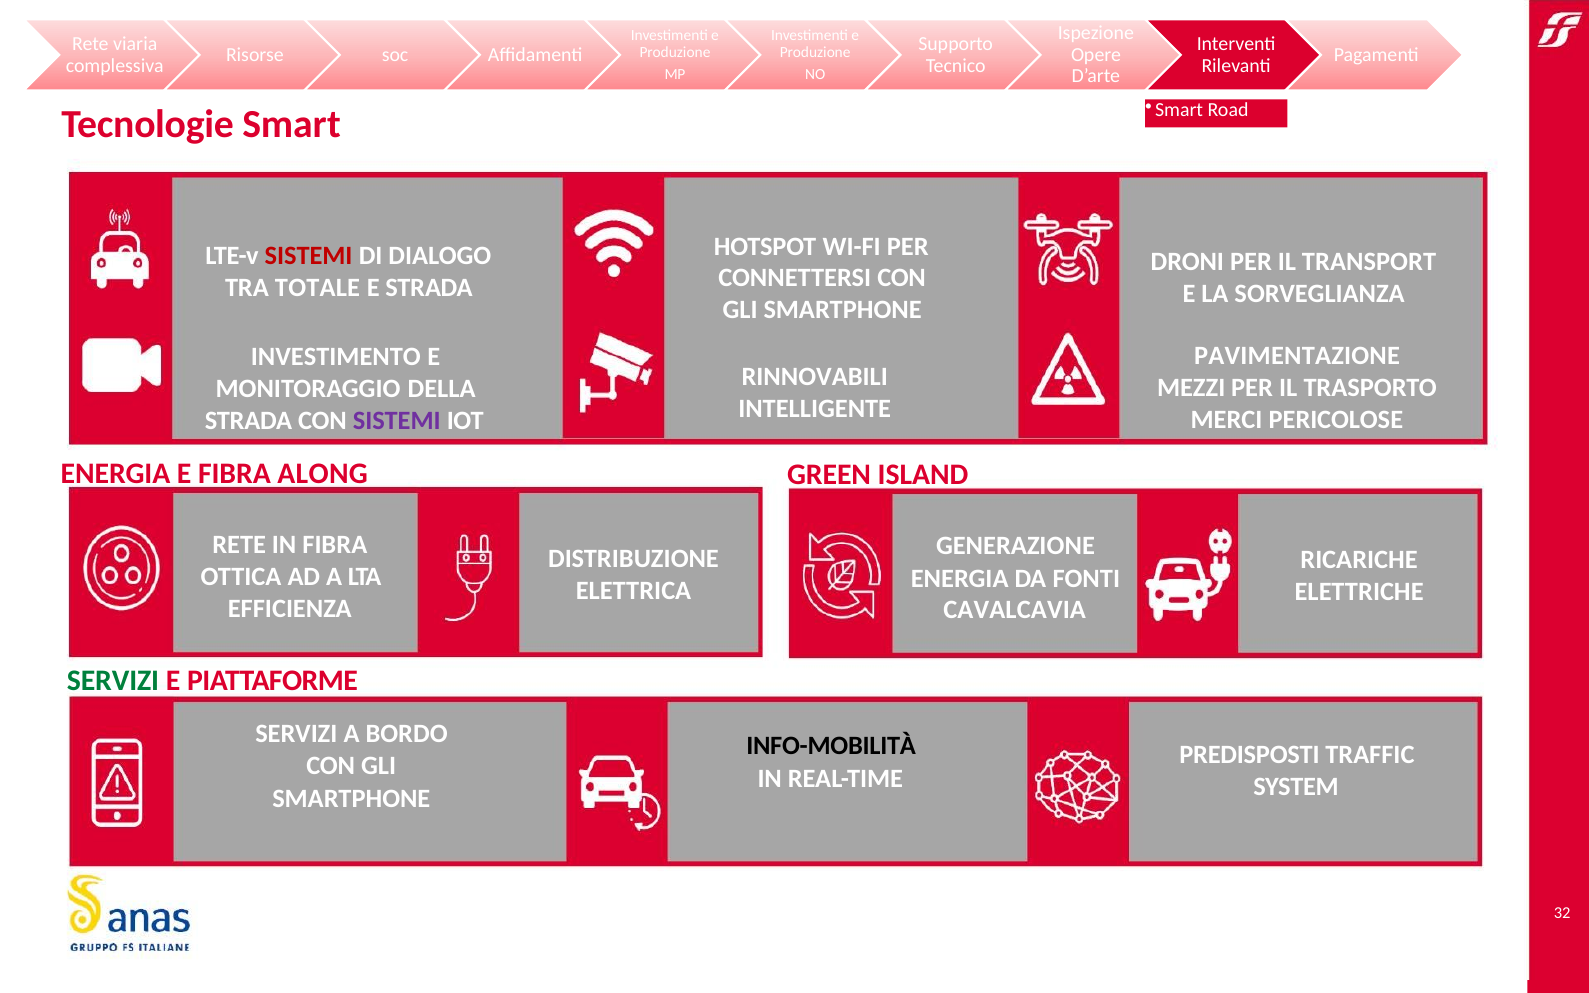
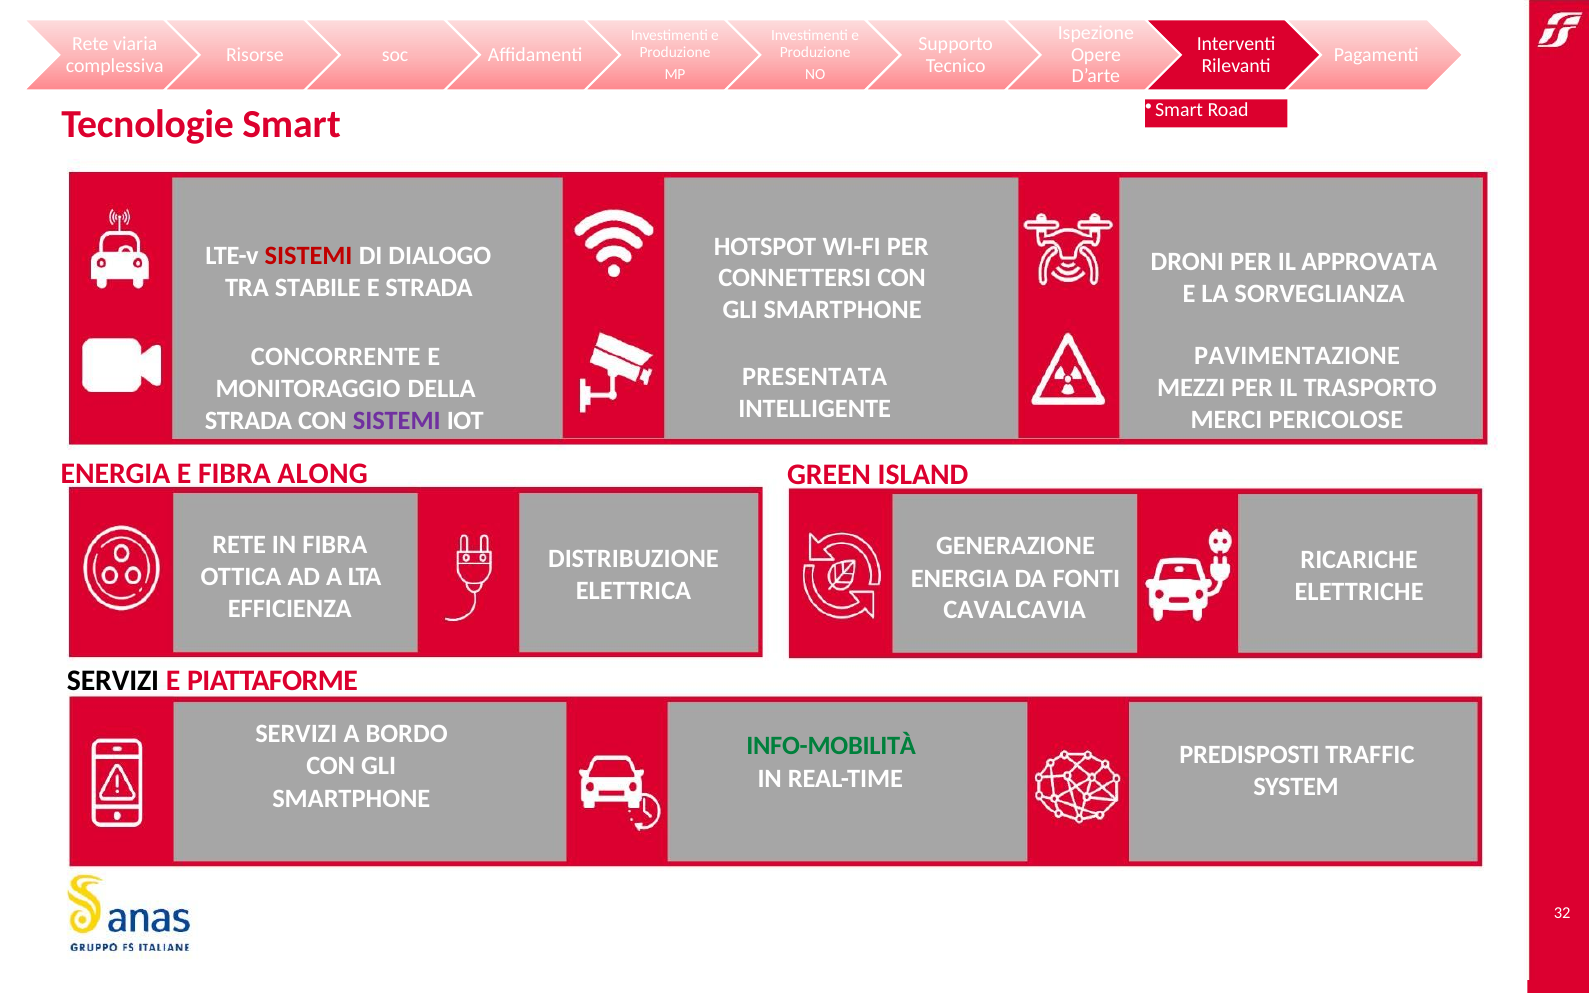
TRANSPORT: TRANSPORT -> APPROVATA
TOTALE: TOTALE -> STABILE
INVESTIMENTO: INVESTIMENTO -> CONCORRENTE
RINNOVABILI: RINNOVABILI -> PRESENTATA
SERVIZI at (113, 681) colour: green -> black
INFO-MOBILITÀ colour: black -> green
